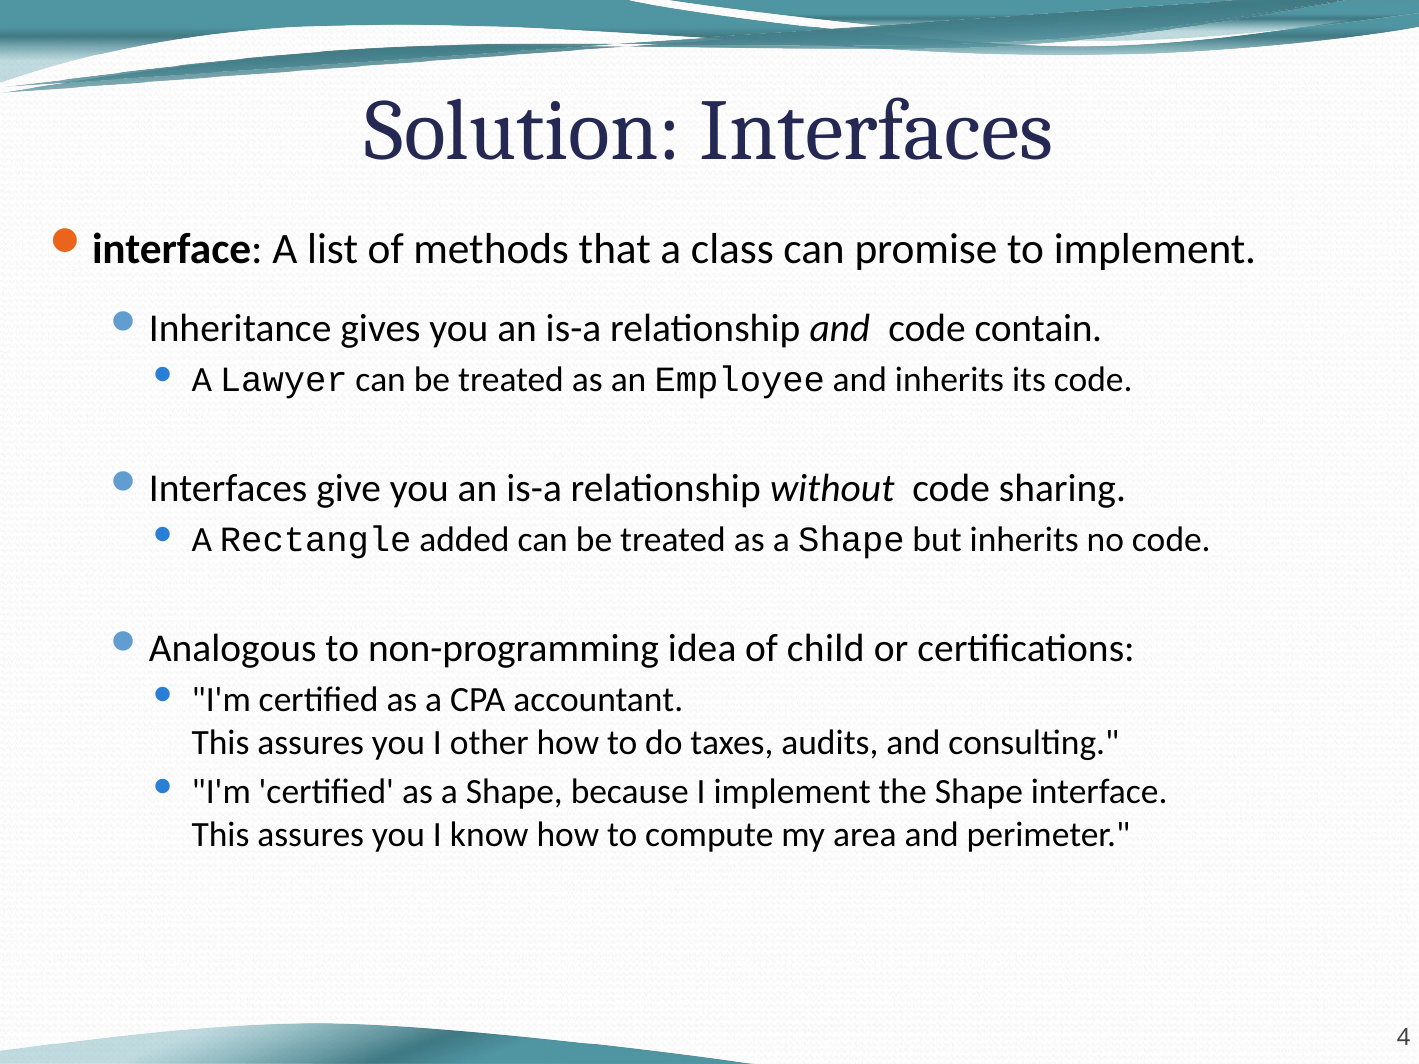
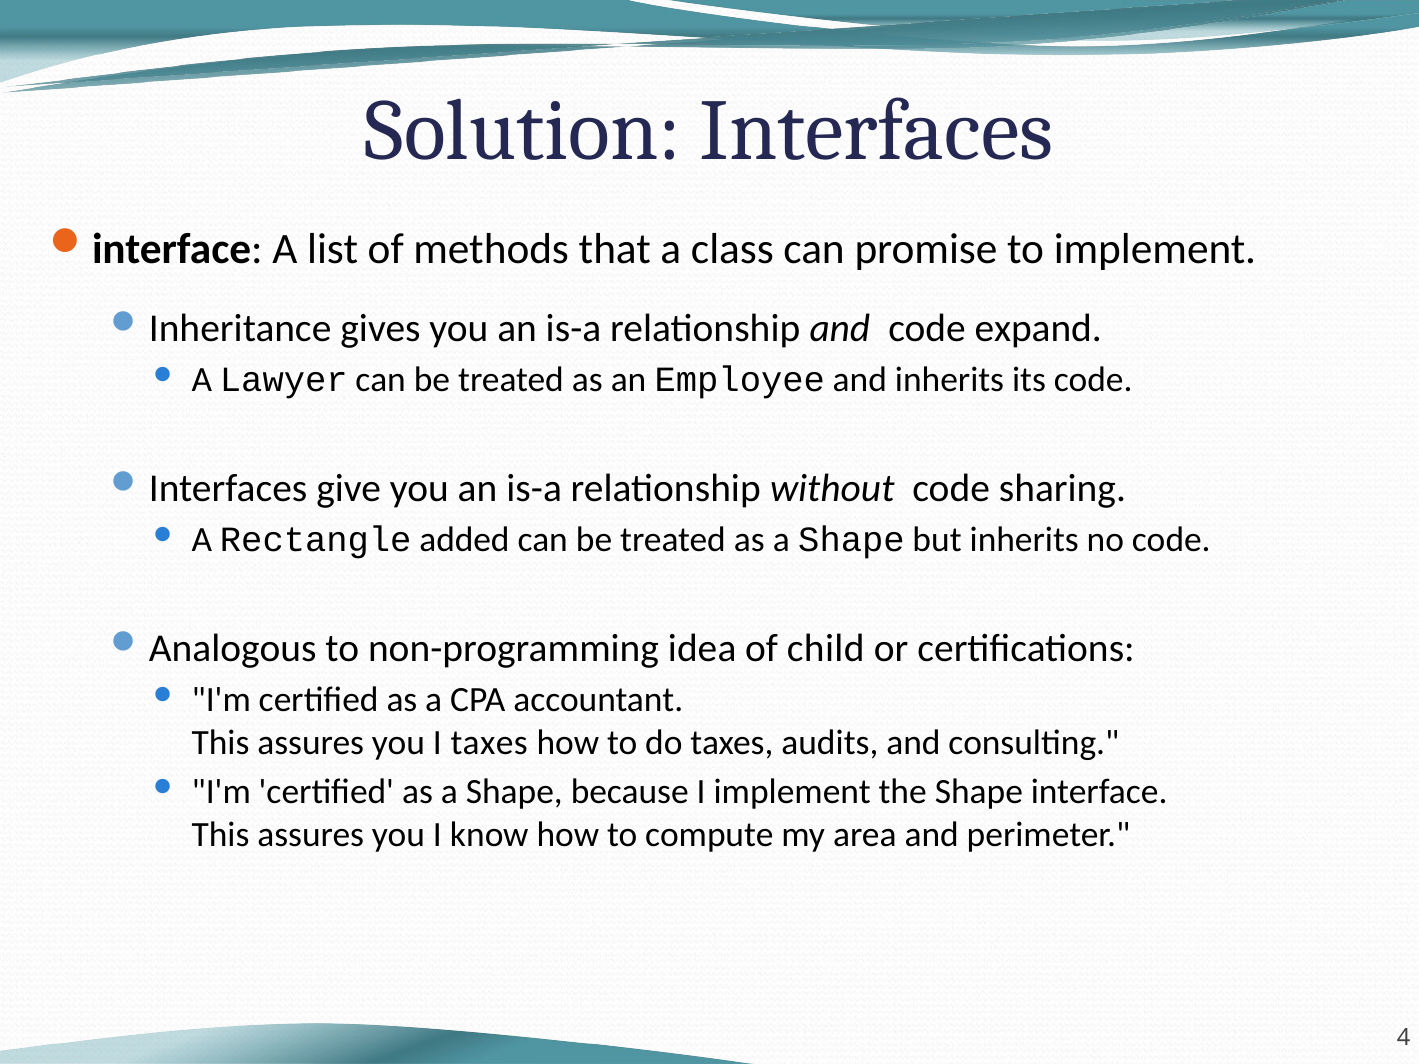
contain: contain -> expand
I other: other -> taxes
